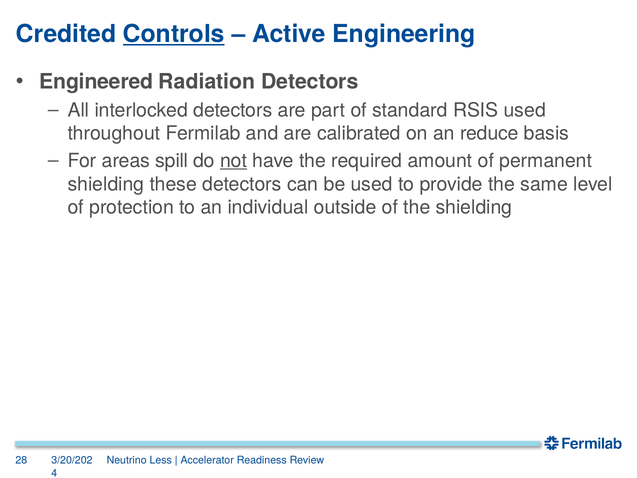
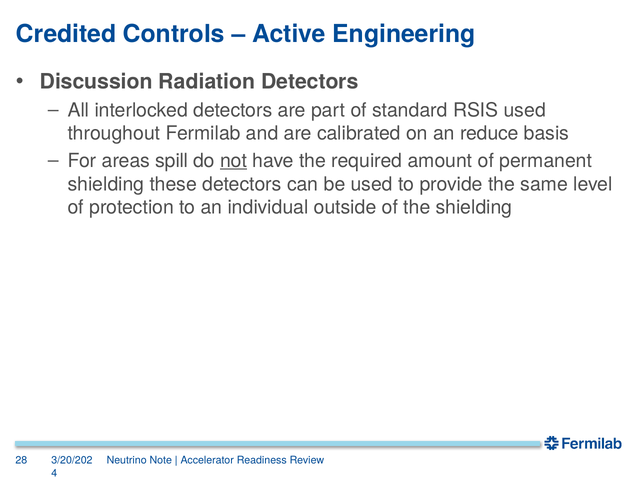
Controls underline: present -> none
Engineered: Engineered -> Discussion
Less: Less -> Note
